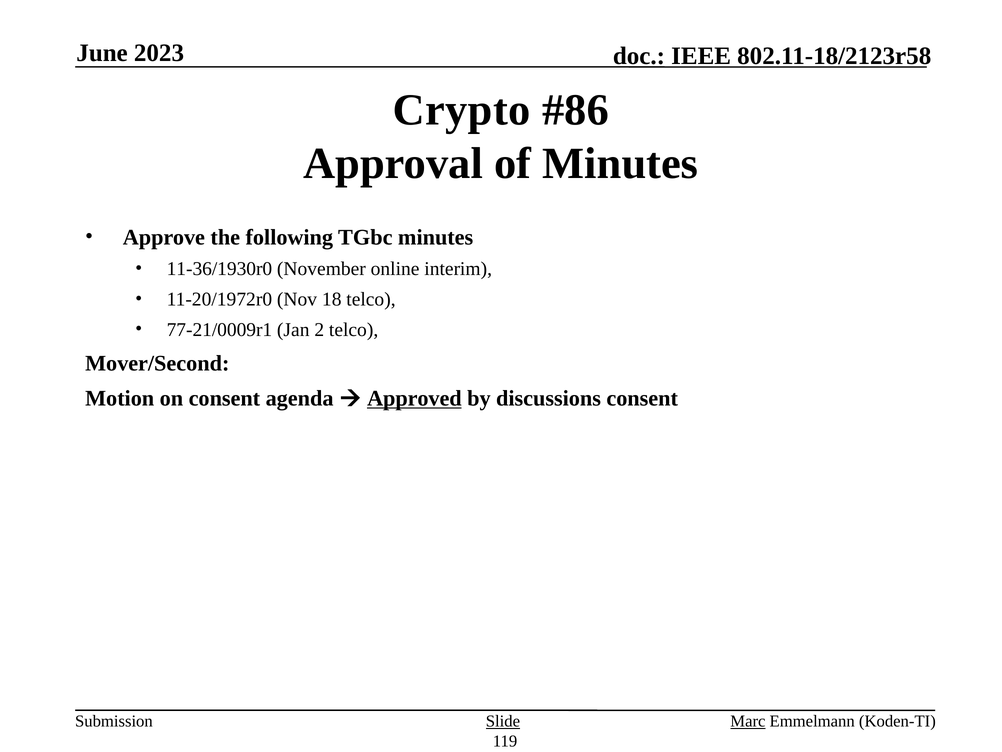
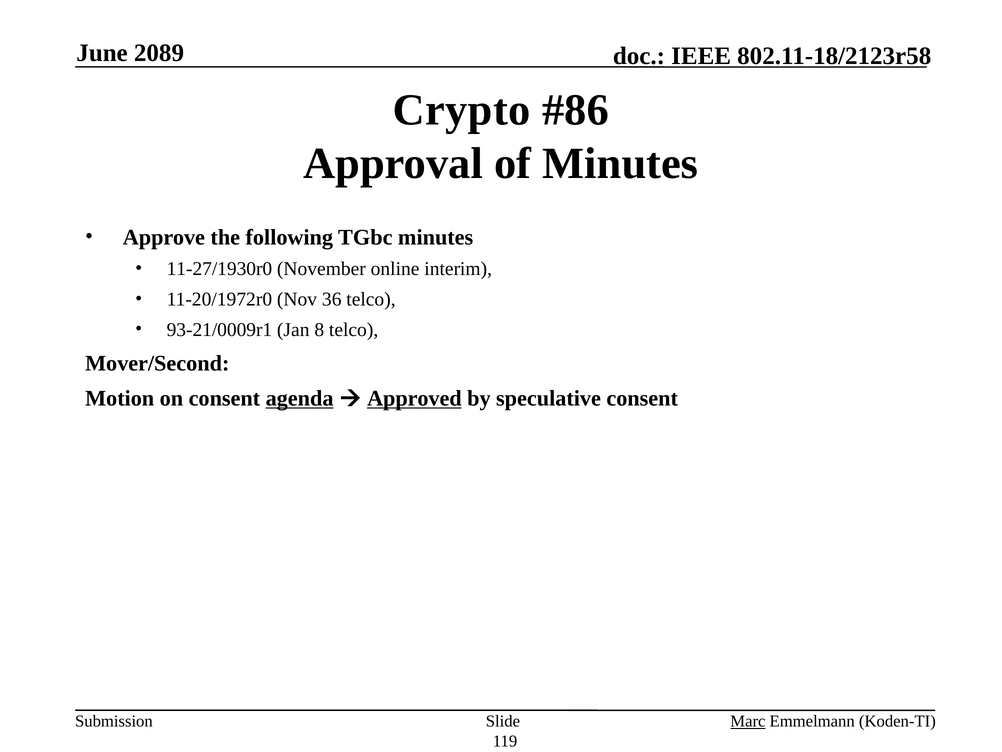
2023: 2023 -> 2089
11-36/1930r0: 11-36/1930r0 -> 11-27/1930r0
18: 18 -> 36
77-21/0009r1: 77-21/0009r1 -> 93-21/0009r1
2: 2 -> 8
agenda underline: none -> present
discussions: discussions -> speculative
Slide underline: present -> none
